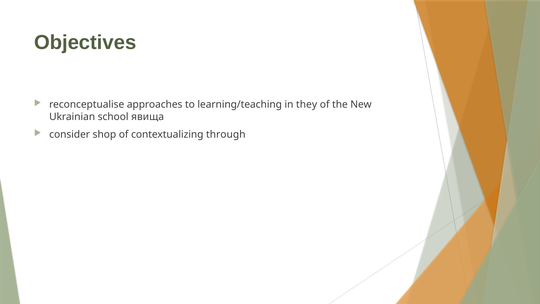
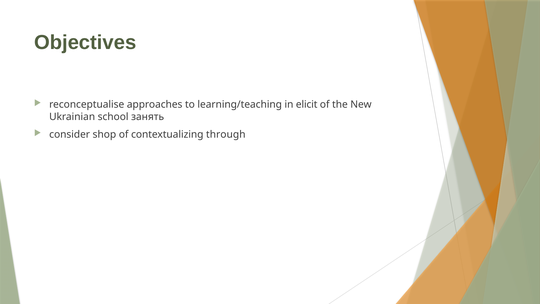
they: they -> elicit
явища: явища -> занять
